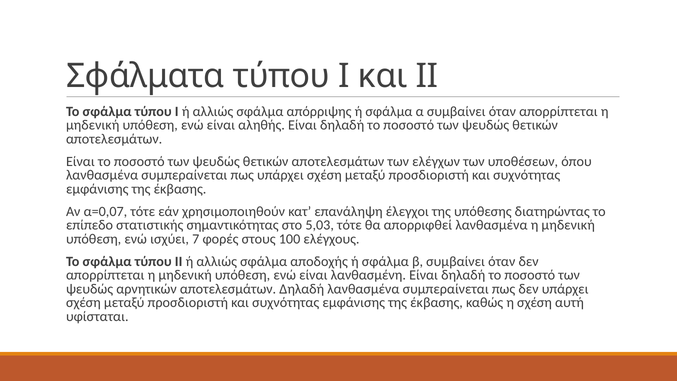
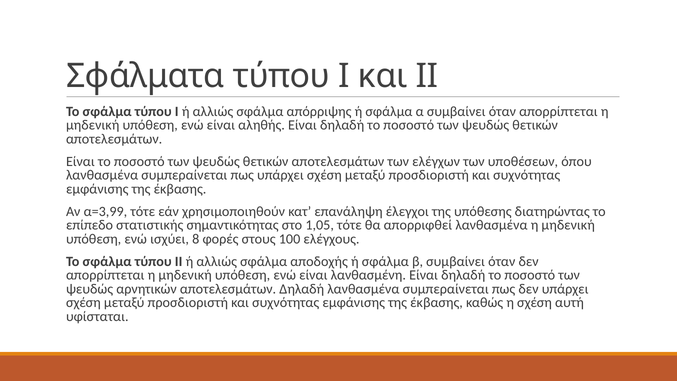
α=0,07: α=0,07 -> α=3,99
5,03: 5,03 -> 1,05
7: 7 -> 8
